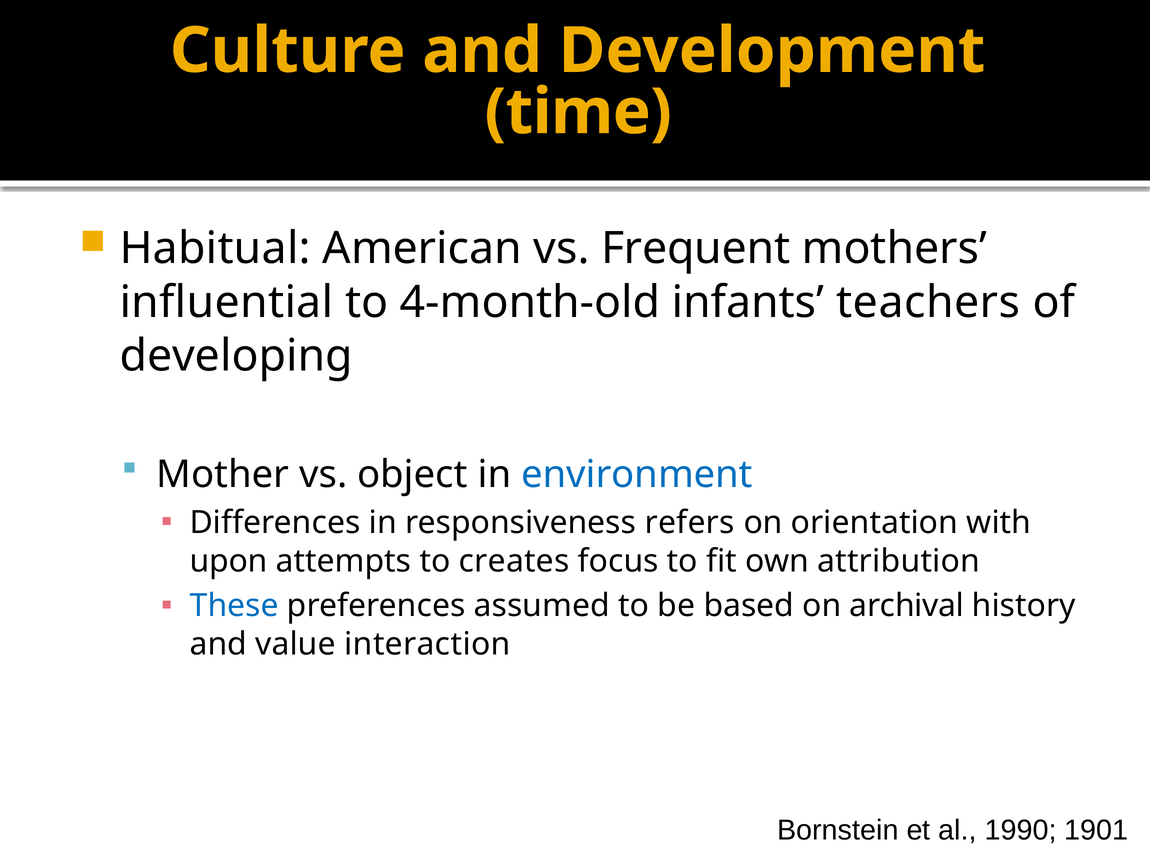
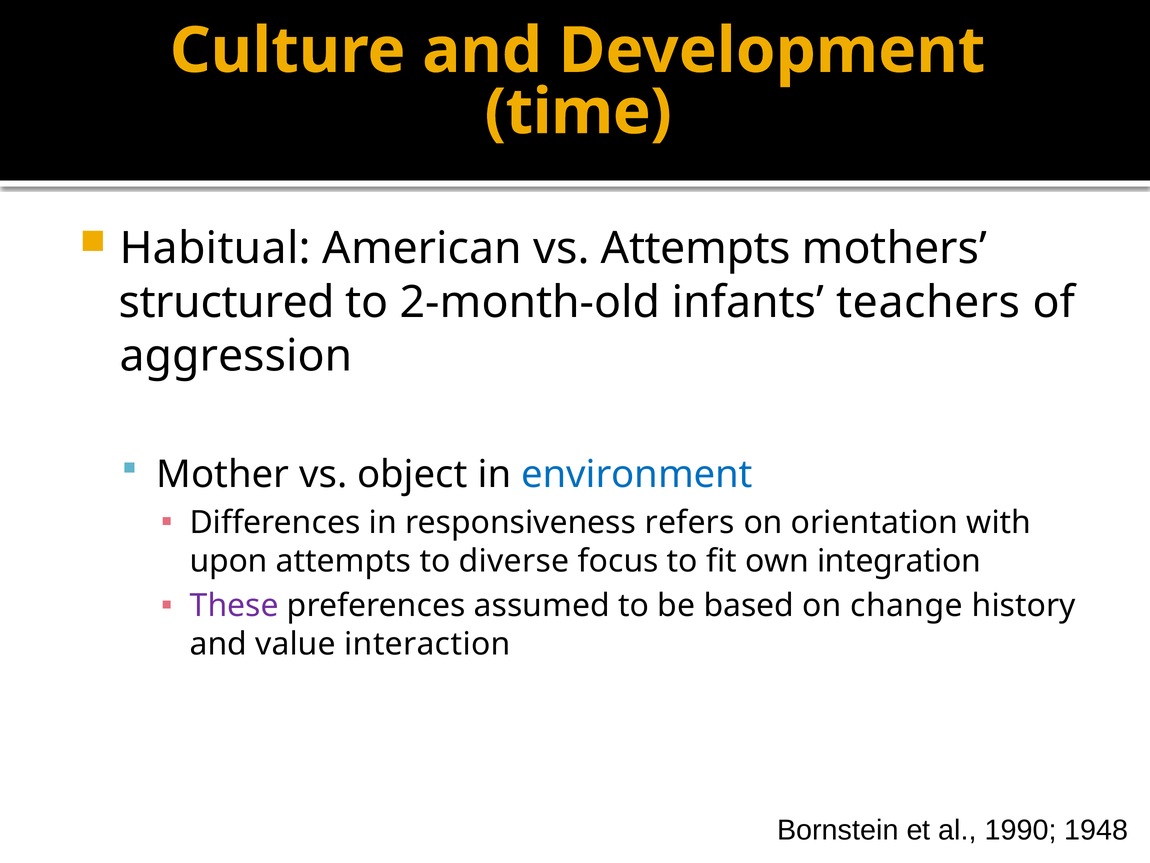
vs Frequent: Frequent -> Attempts
influential: influential -> structured
4-month-old: 4-month-old -> 2-month-old
developing: developing -> aggression
creates: creates -> diverse
attribution: attribution -> integration
These colour: blue -> purple
archival: archival -> change
1901: 1901 -> 1948
